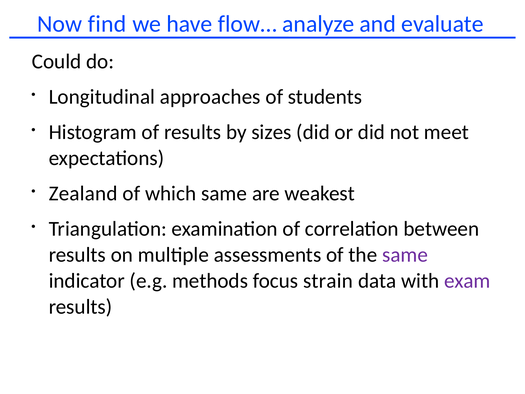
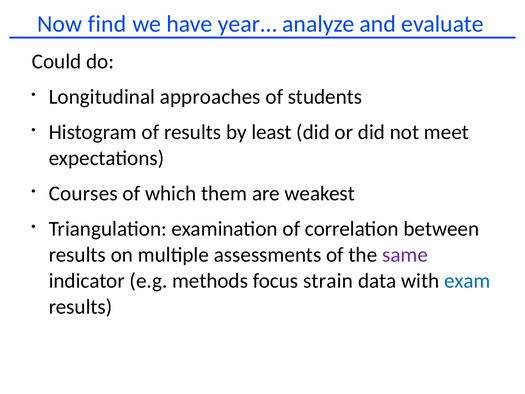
flow…: flow… -> year…
sizes: sizes -> least
Zealand: Zealand -> Courses
which same: same -> them
exam colour: purple -> blue
